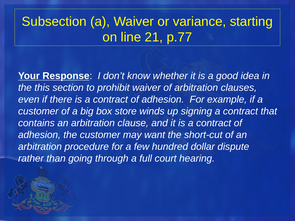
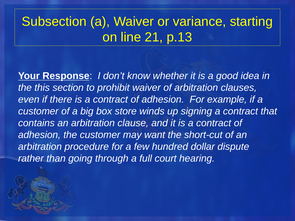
p.77: p.77 -> p.13
